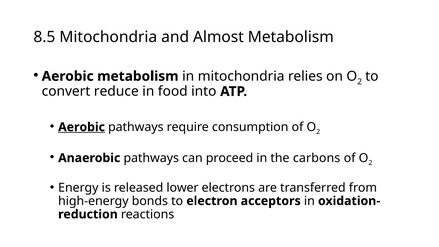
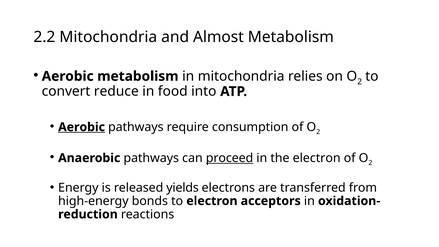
8.5: 8.5 -> 2.2
proceed underline: none -> present
the carbons: carbons -> electron
lower: lower -> yields
